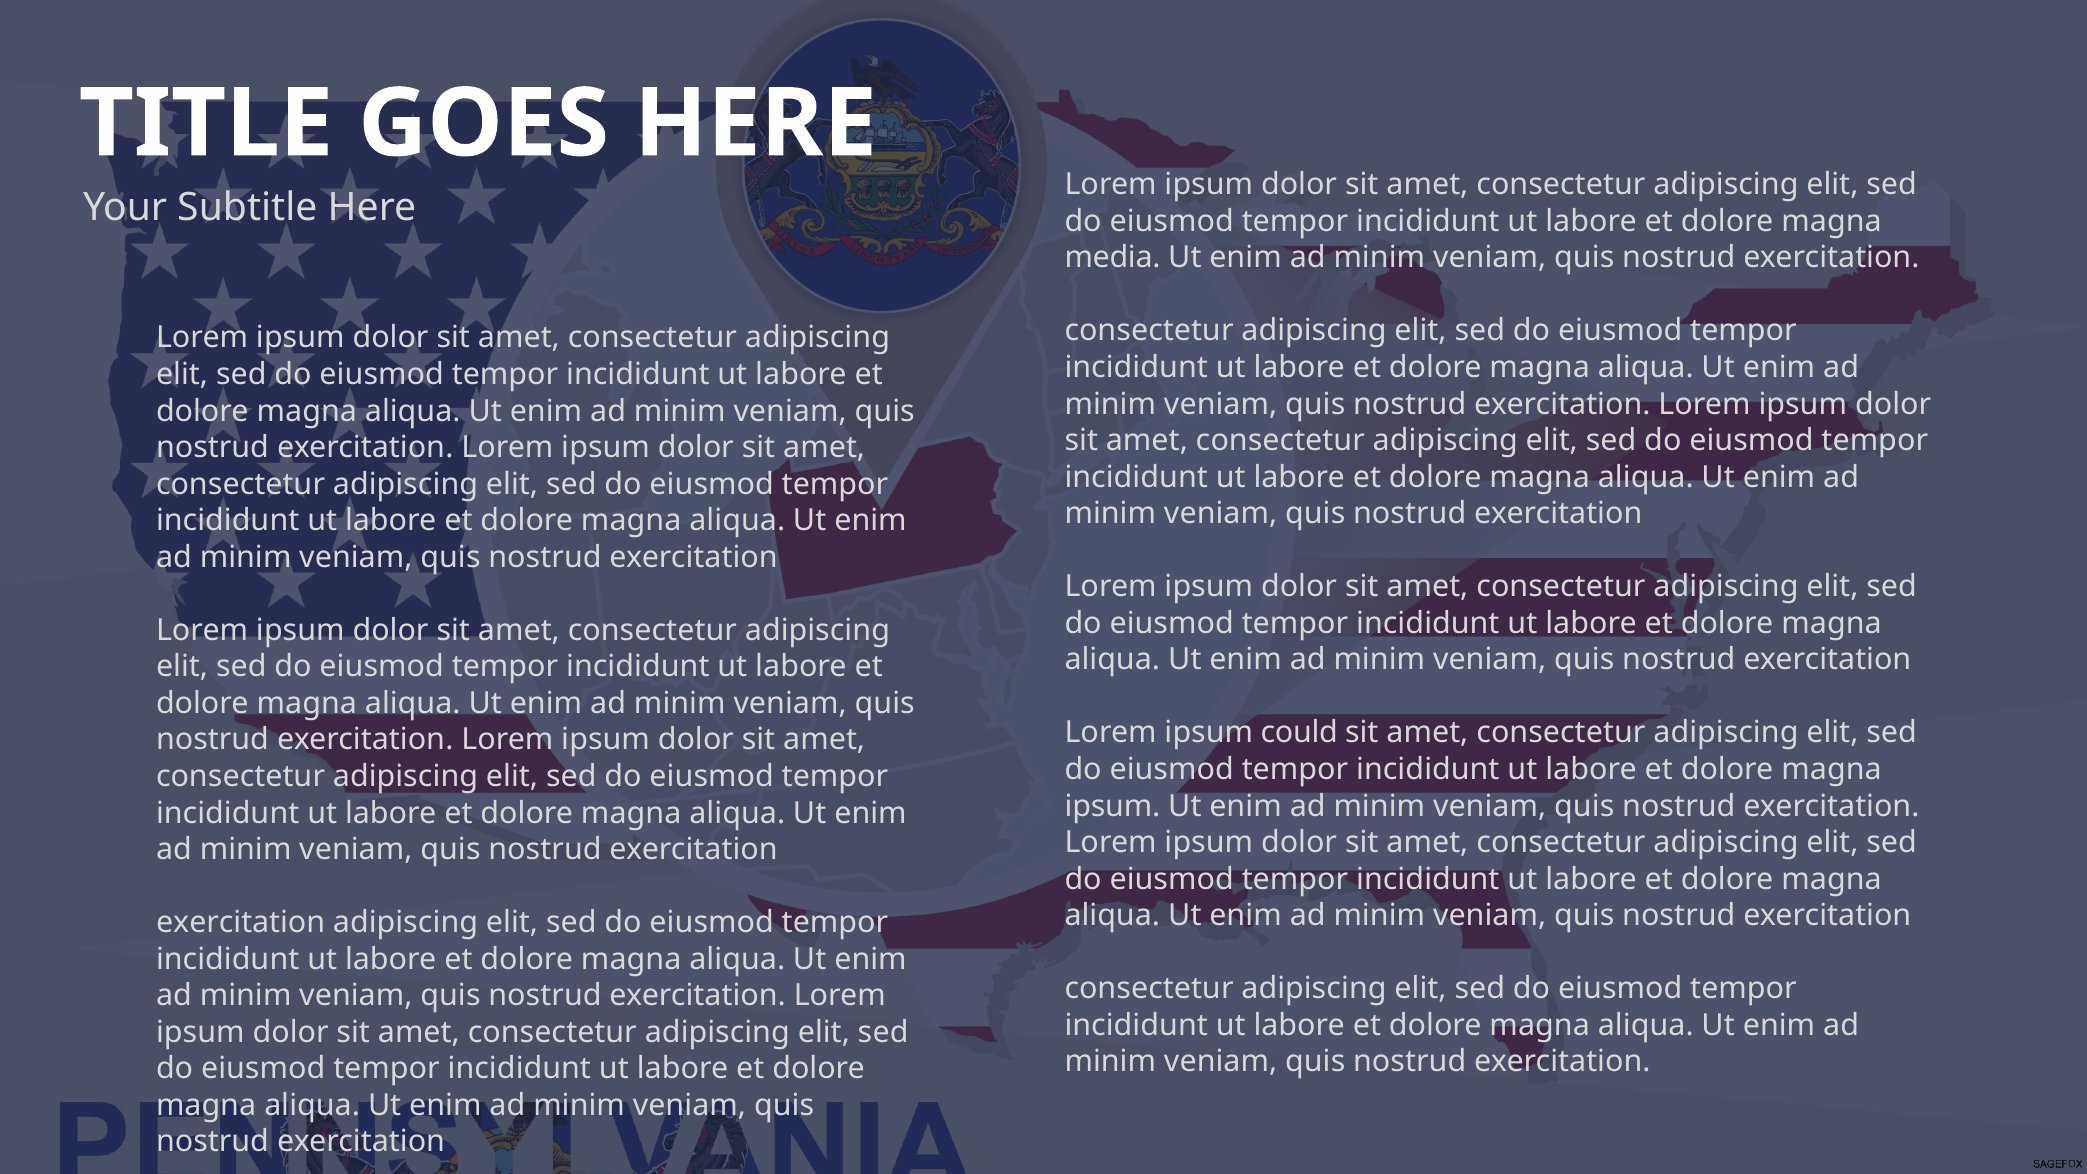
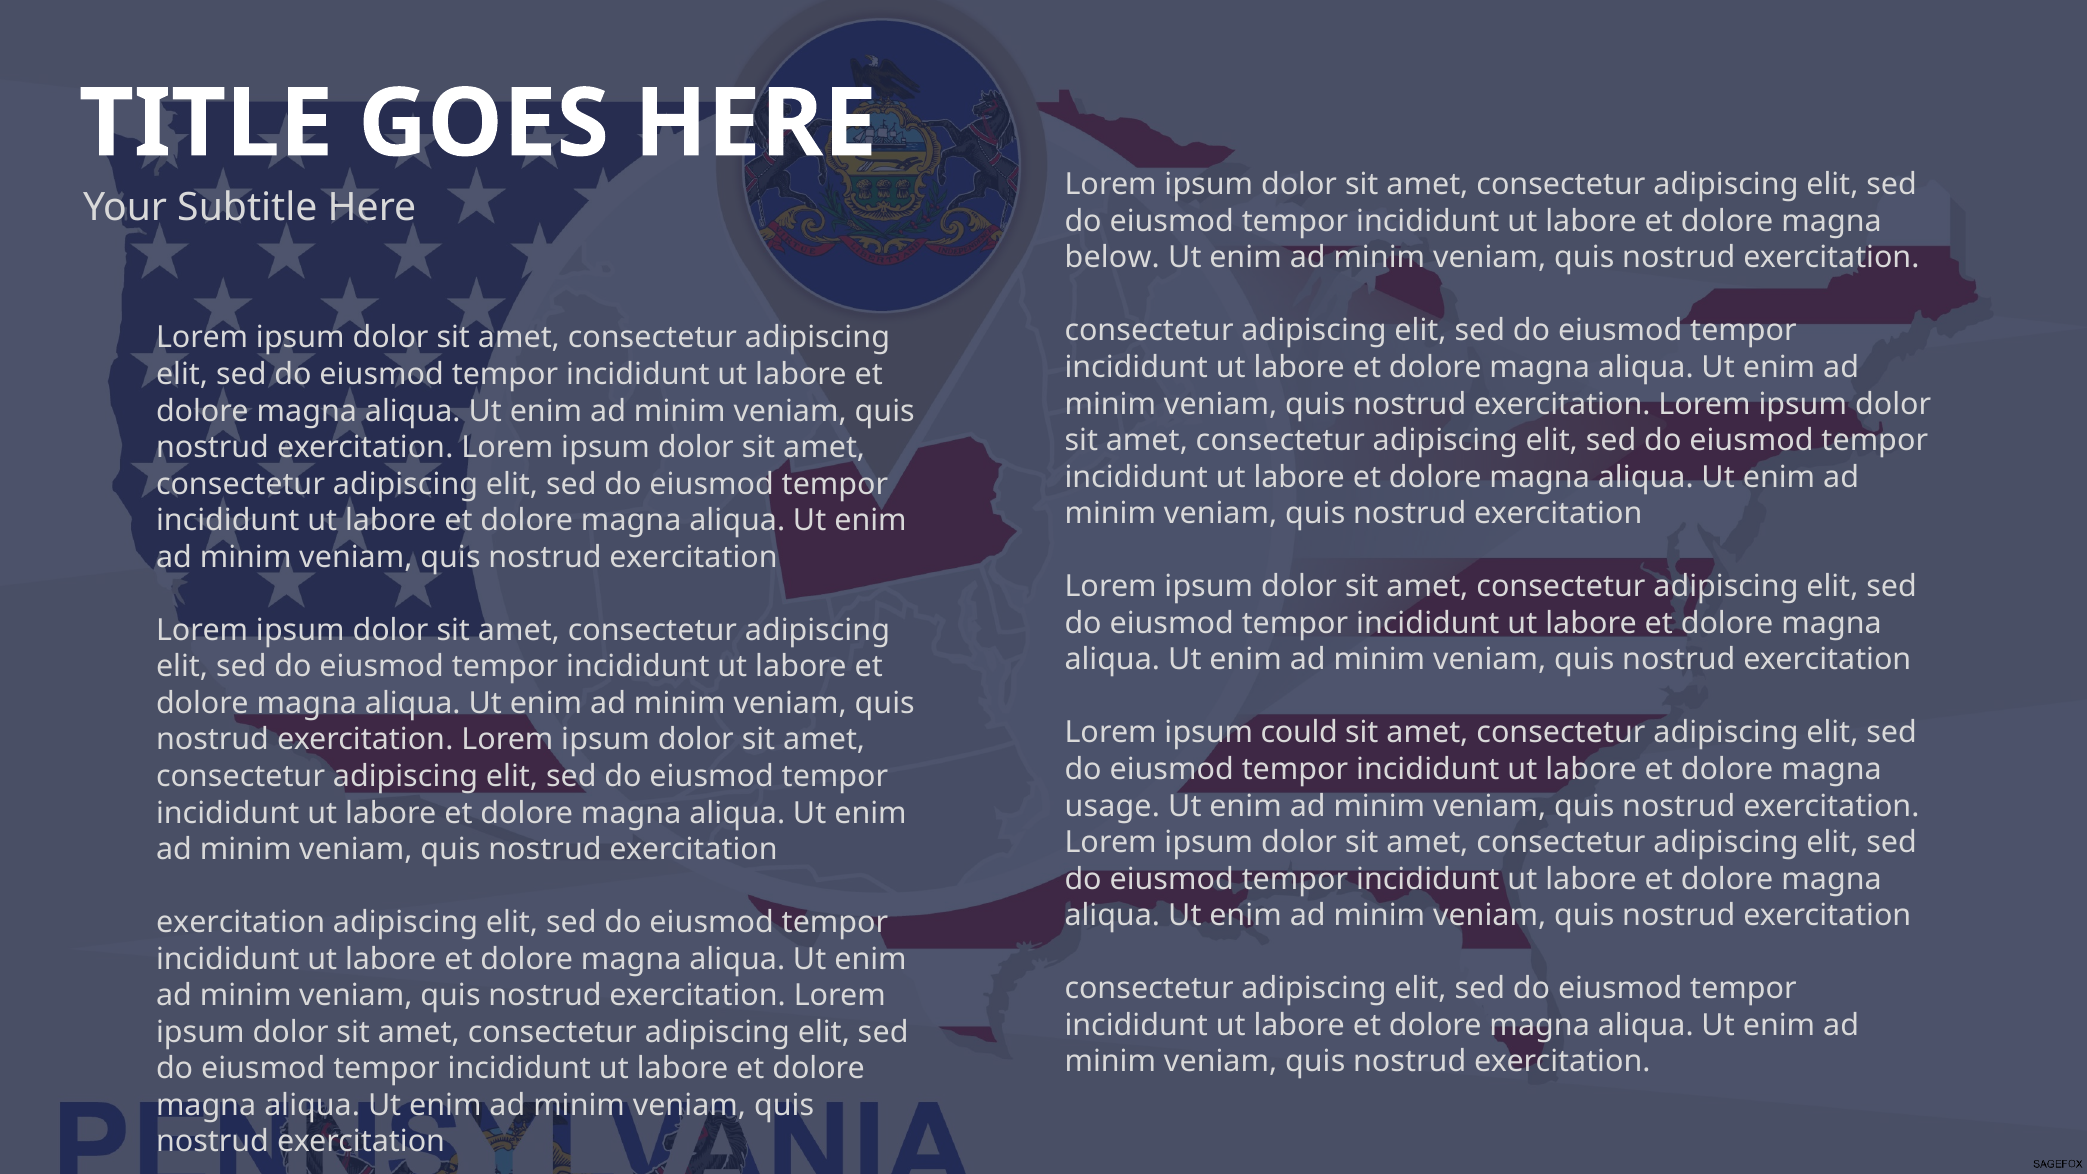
media: media -> below
ipsum at (1112, 806): ipsum -> usage
